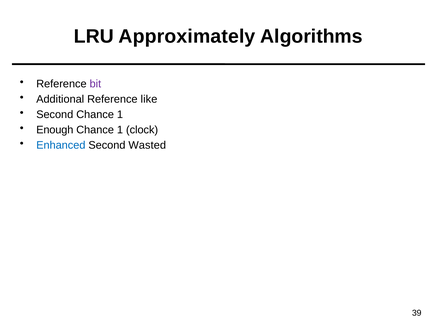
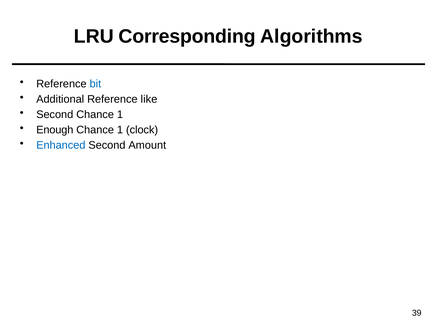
Approximately: Approximately -> Corresponding
bit colour: purple -> blue
Wasted: Wasted -> Amount
